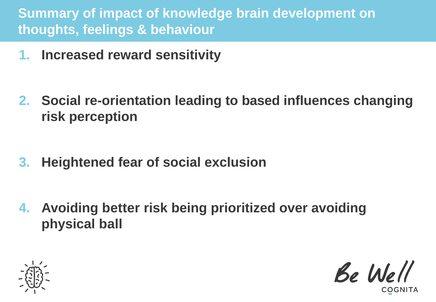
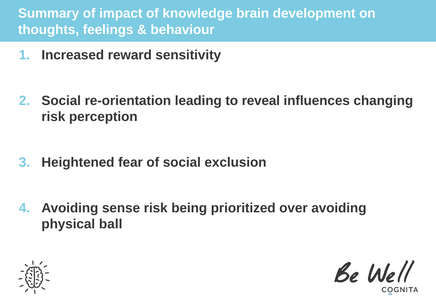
based: based -> reveal
better: better -> sense
